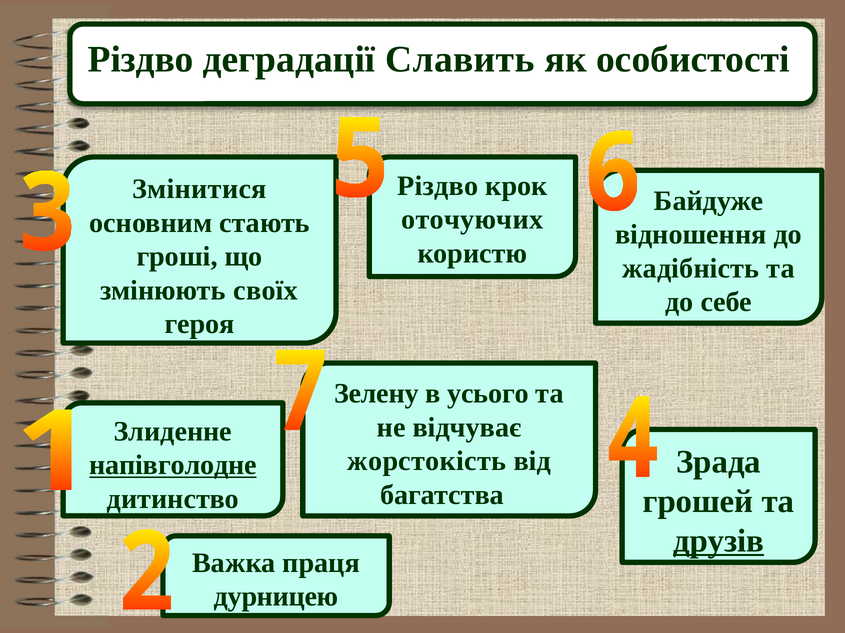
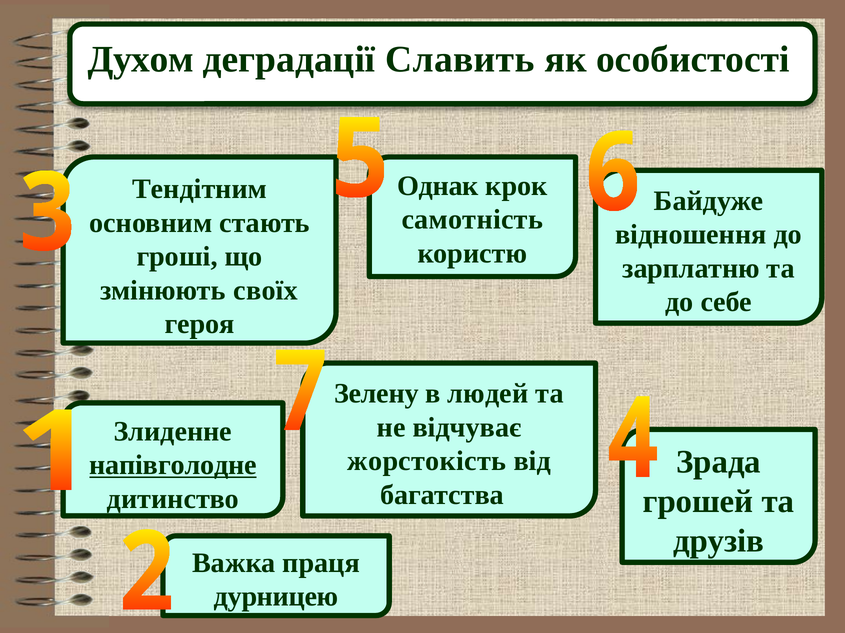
Різдво at (141, 60): Різдво -> Духом
Різдво at (438, 186): Різдво -> Однак
Змінитися: Змінитися -> Тендітним
оточуючих: оточуючих -> самотність
жадібність: жадібність -> зарплатню
усього: усього -> людей
друзів underline: present -> none
